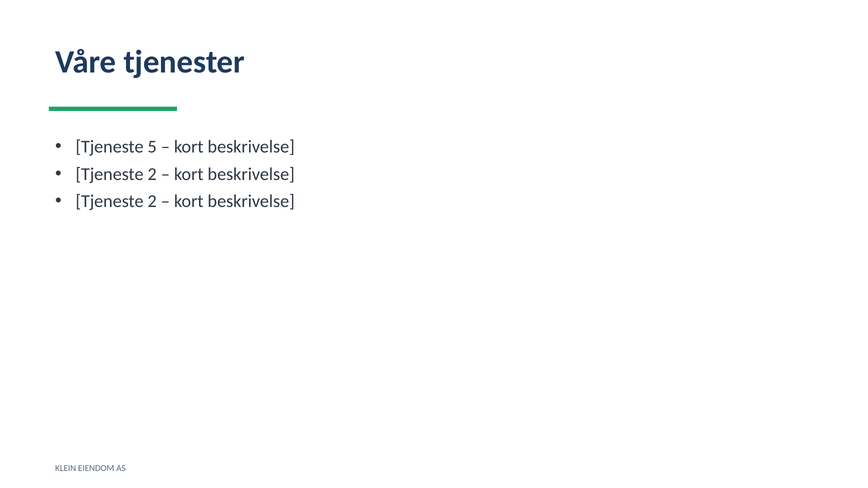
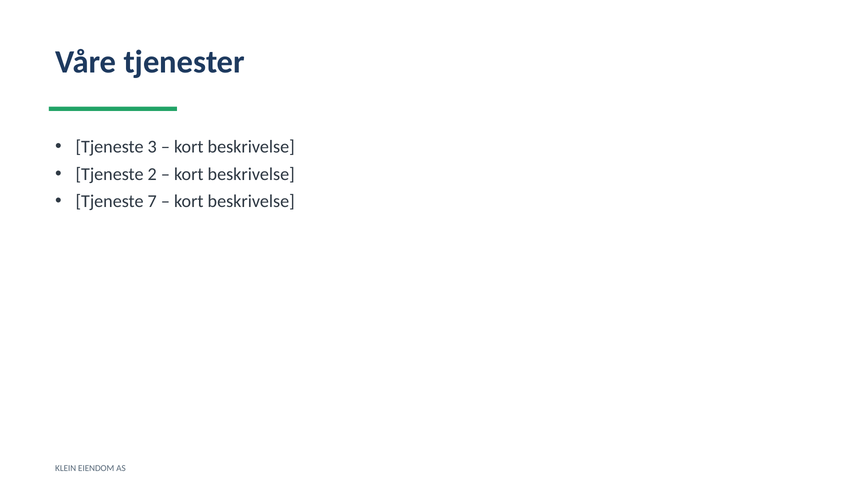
5: 5 -> 3
2 at (152, 201): 2 -> 7
